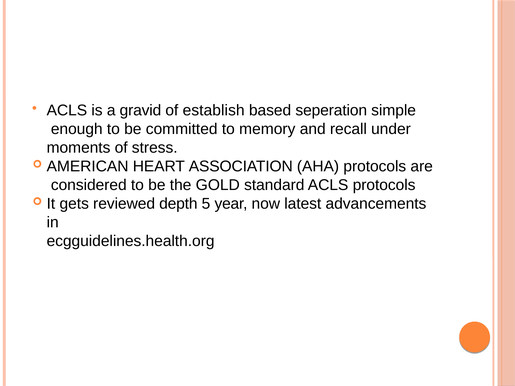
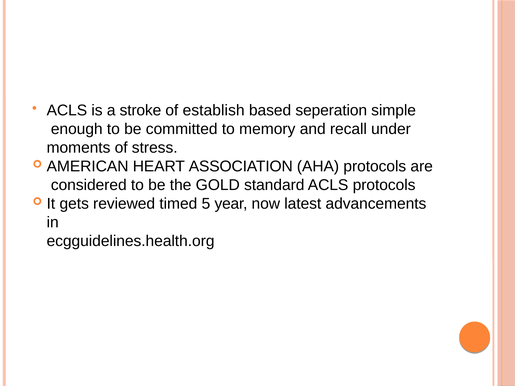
gravid: gravid -> stroke
depth: depth -> timed
